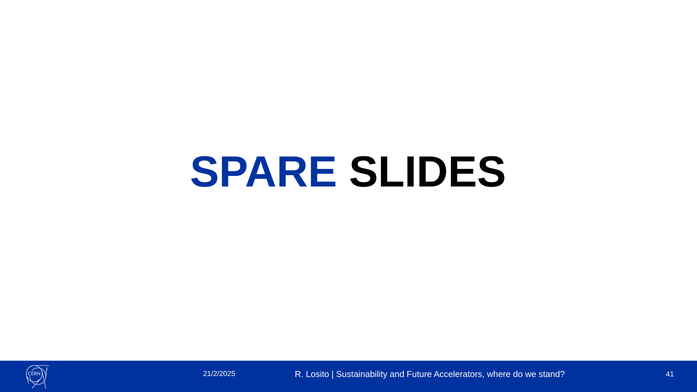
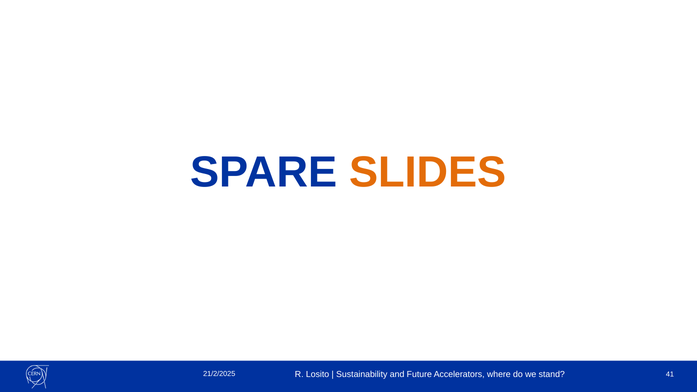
SLIDES colour: black -> orange
